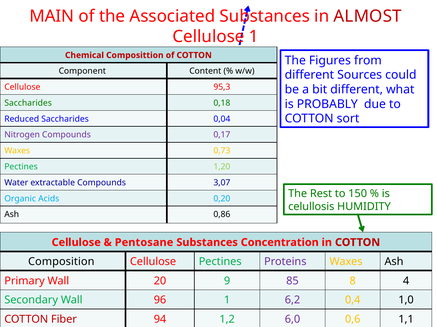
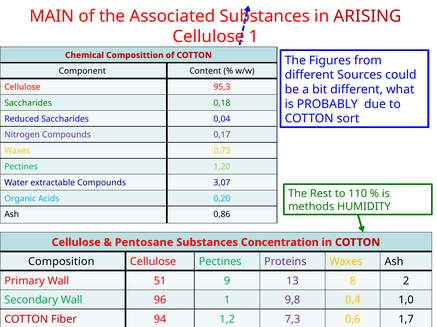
ALMOST: ALMOST -> ARISING
150: 150 -> 110
celullosis: celullosis -> methods
20: 20 -> 51
85: 85 -> 13
4: 4 -> 2
6,2: 6,2 -> 9,8
6,0: 6,0 -> 7,3
1,1: 1,1 -> 1,7
